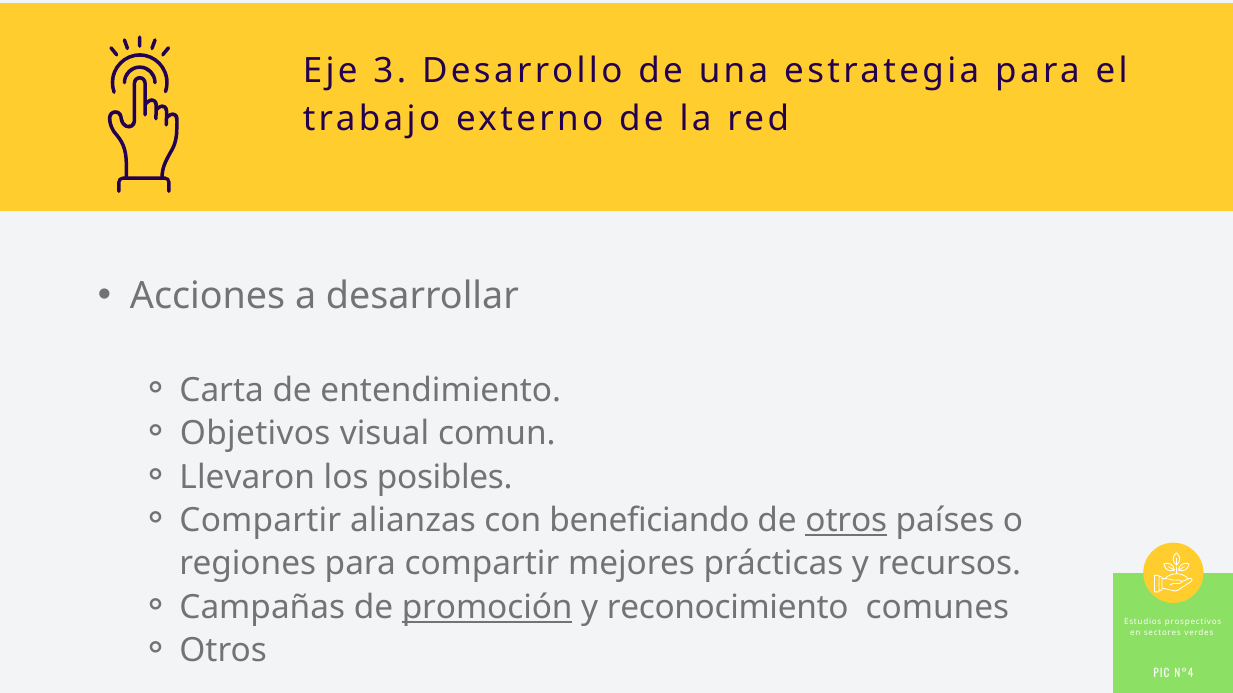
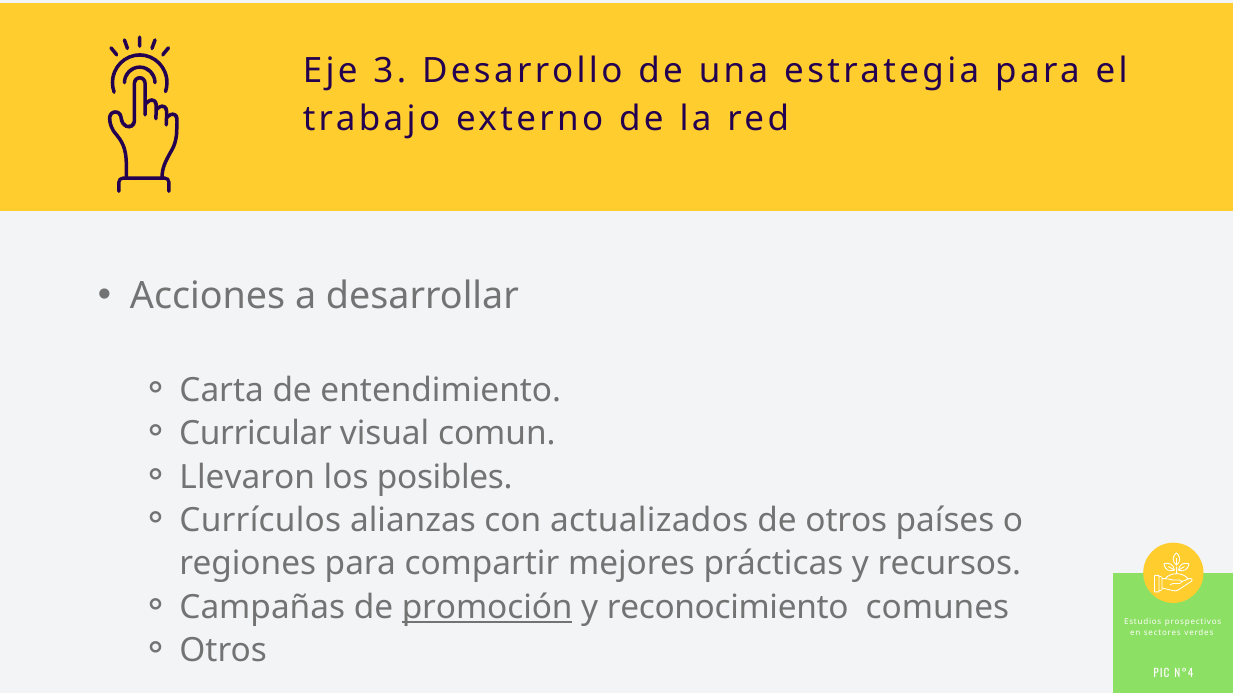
Objetivos: Objetivos -> Curricular
Compartir at (260, 521): Compartir -> Currículos
beneficiando: beneficiando -> actualizados
otros at (846, 521) underline: present -> none
